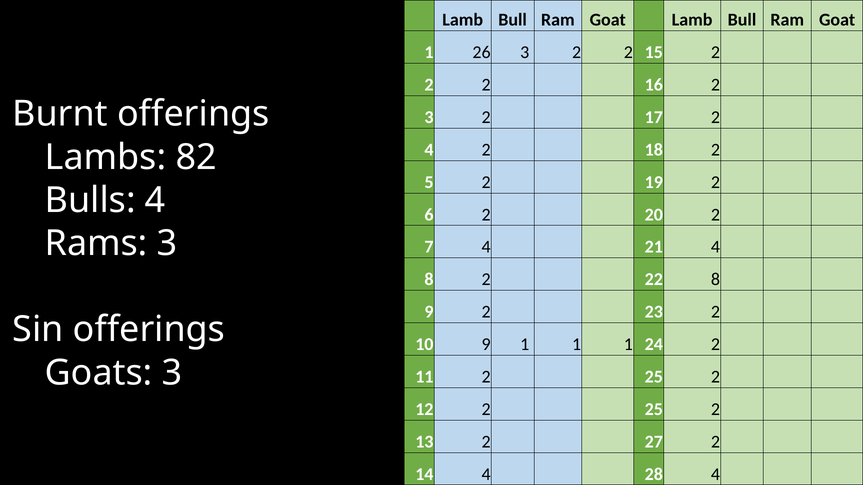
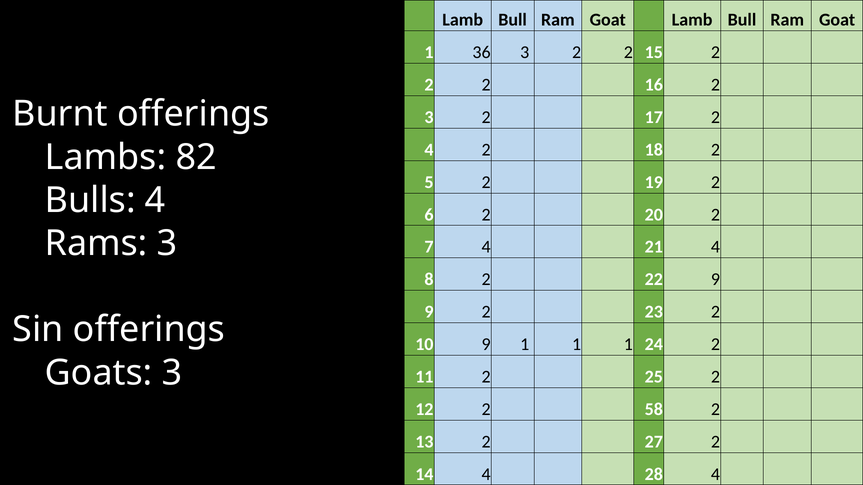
26: 26 -> 36
22 8: 8 -> 9
12 2 25: 25 -> 58
